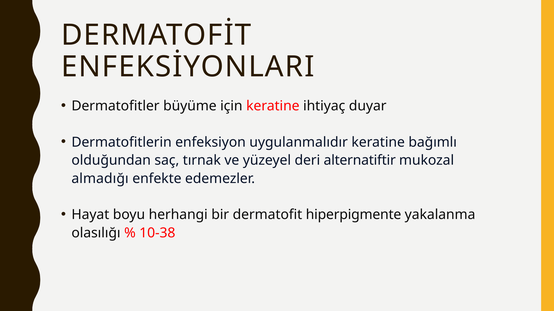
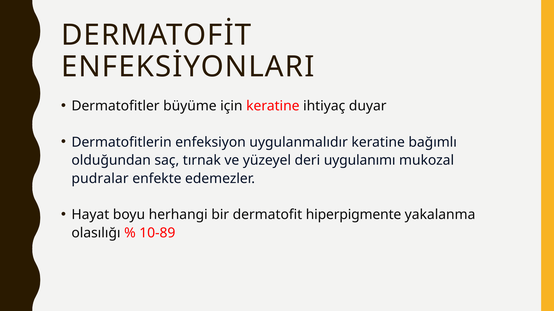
alternatiftir: alternatiftir -> uygulanımı
almadığı: almadığı -> pudralar
10-38: 10-38 -> 10-89
